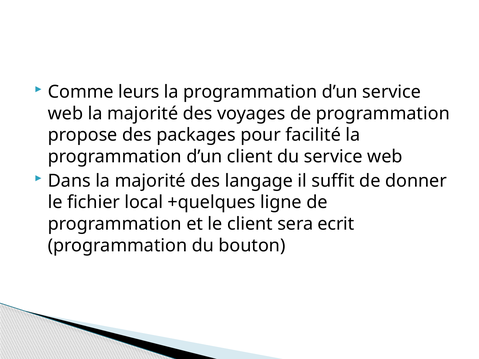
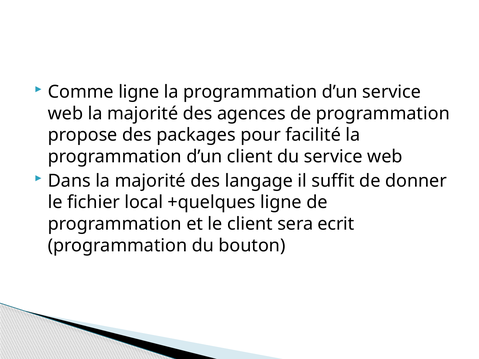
Comme leurs: leurs -> ligne
voyages: voyages -> agences
